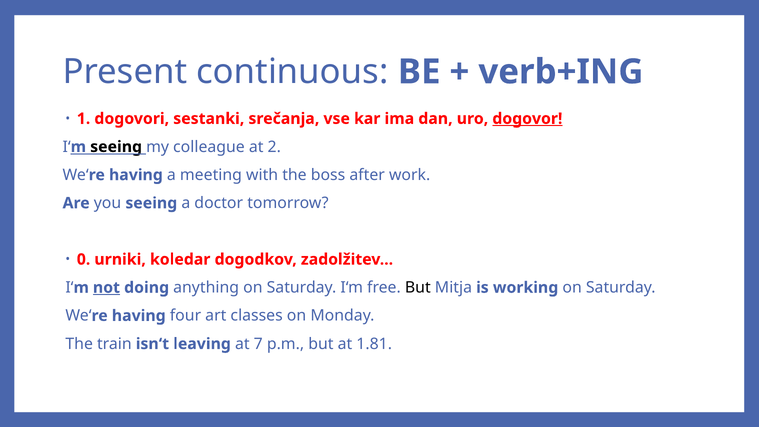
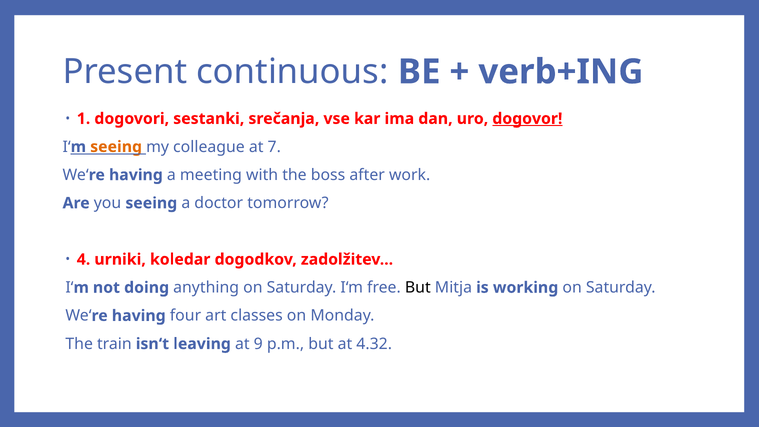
seeing at (116, 147) colour: black -> orange
2: 2 -> 7
0: 0 -> 4
not underline: present -> none
7: 7 -> 9
1.81: 1.81 -> 4.32
